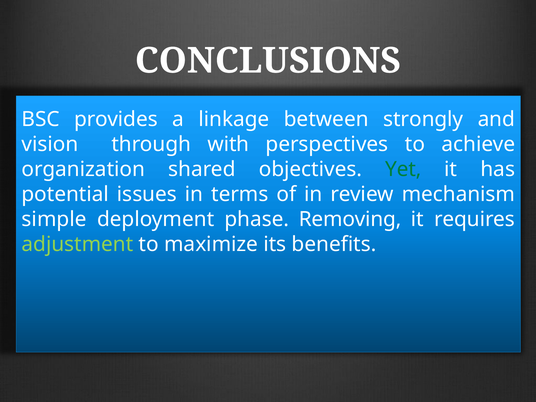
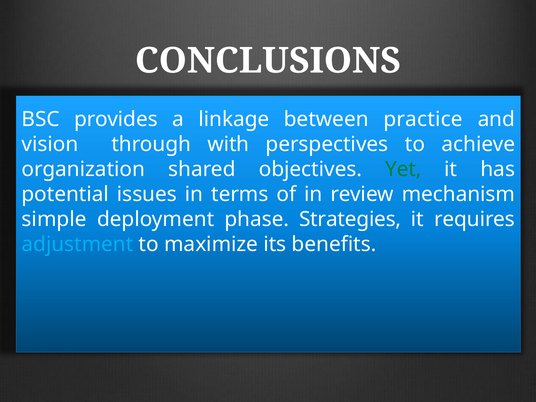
strongly: strongly -> practice
Removing: Removing -> Strategies
adjustment colour: light green -> light blue
